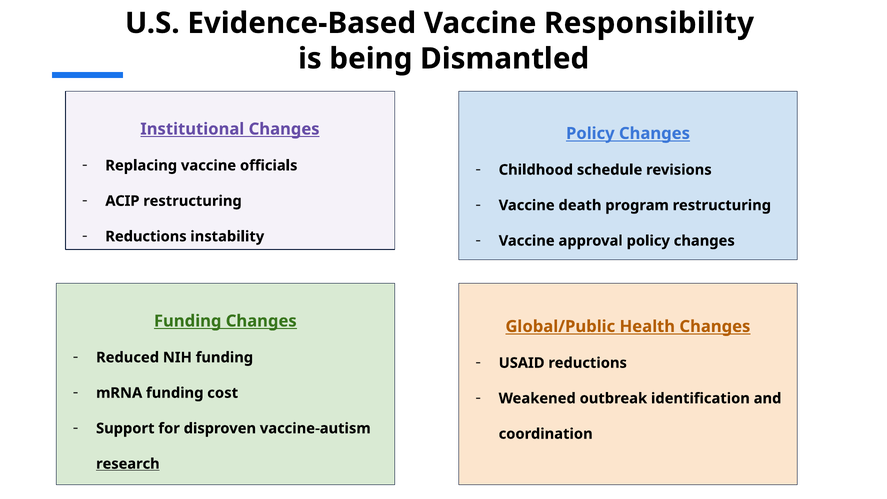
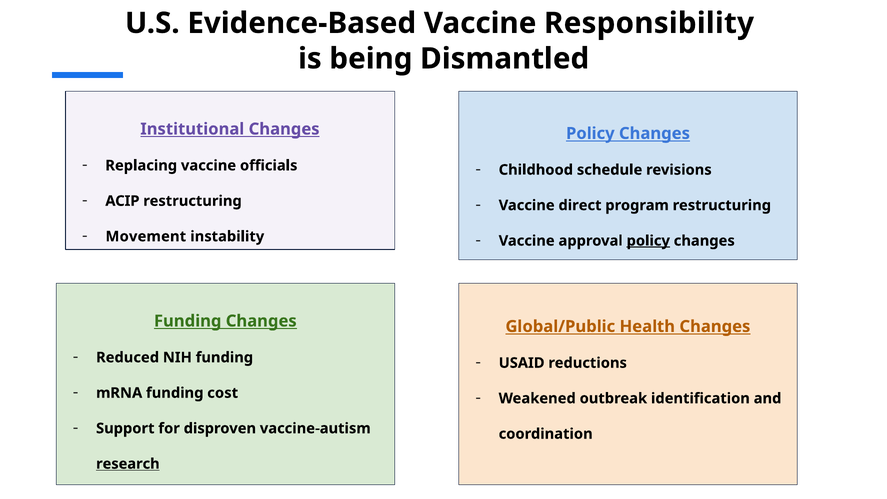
death: death -> direct
Reductions at (146, 236): Reductions -> Movement
policy at (648, 241) underline: none -> present
